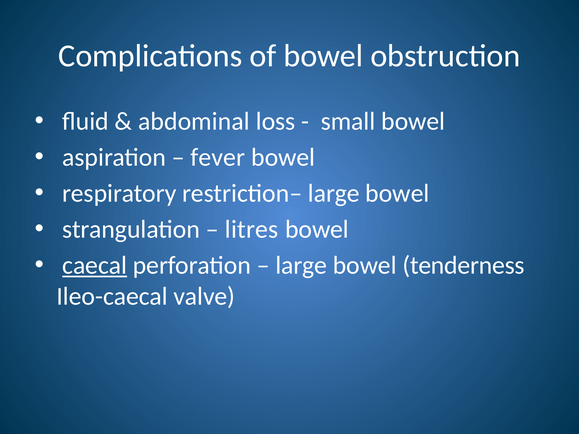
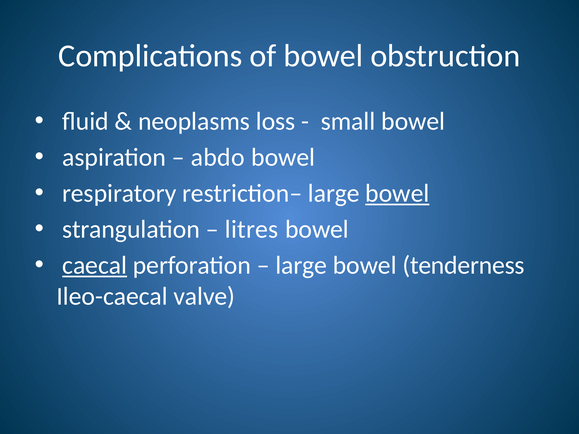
abdominal: abdominal -> neoplasms
fever: fever -> abdo
bowel at (397, 194) underline: none -> present
